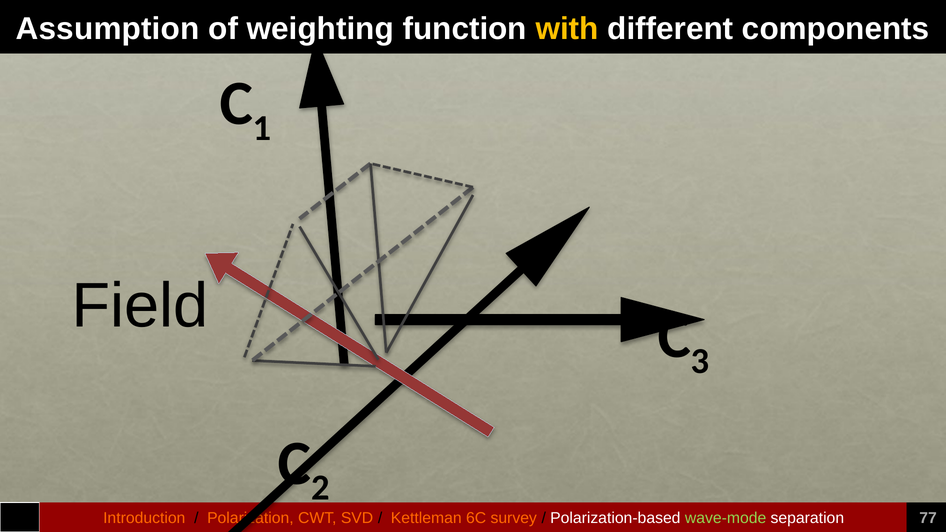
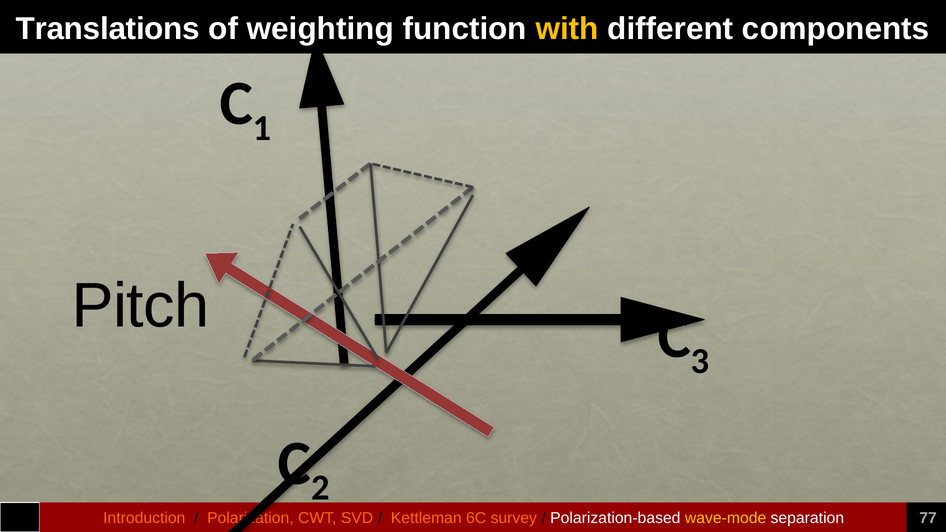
Assumption: Assumption -> Translations
Field: Field -> Pitch
wave-mode colour: light green -> yellow
